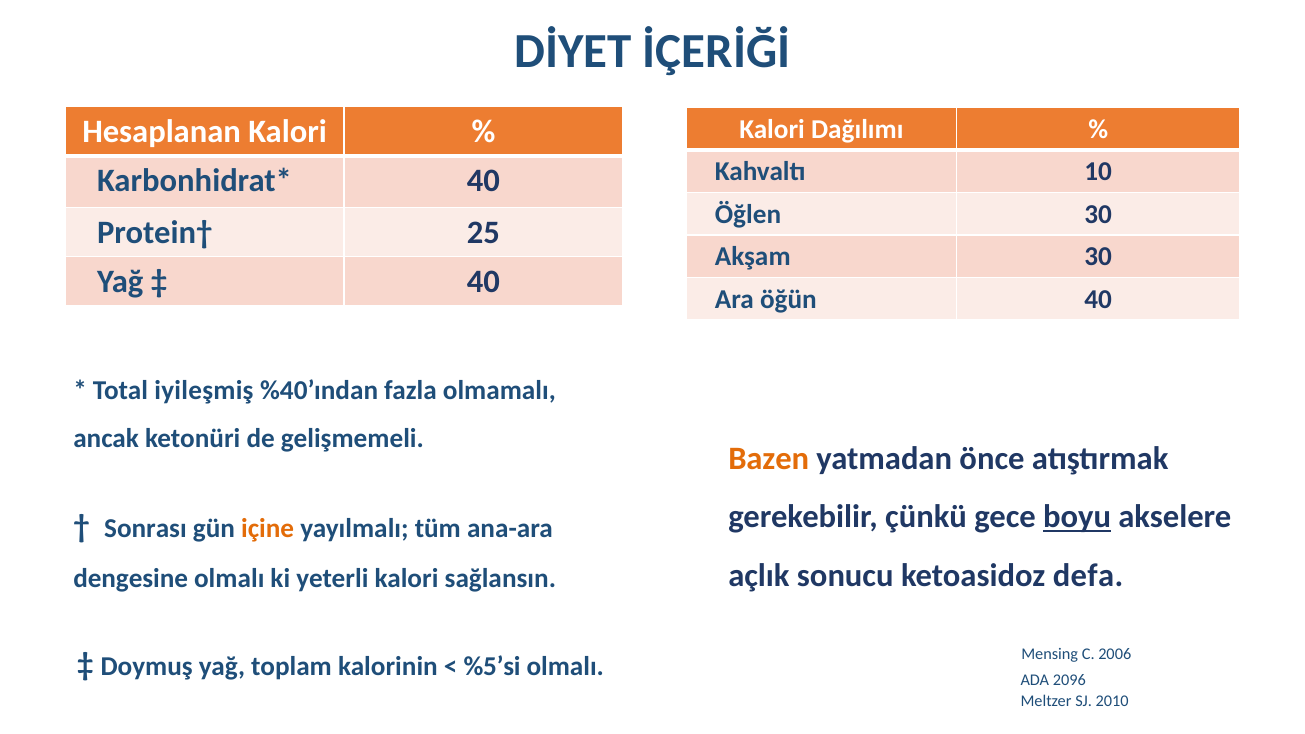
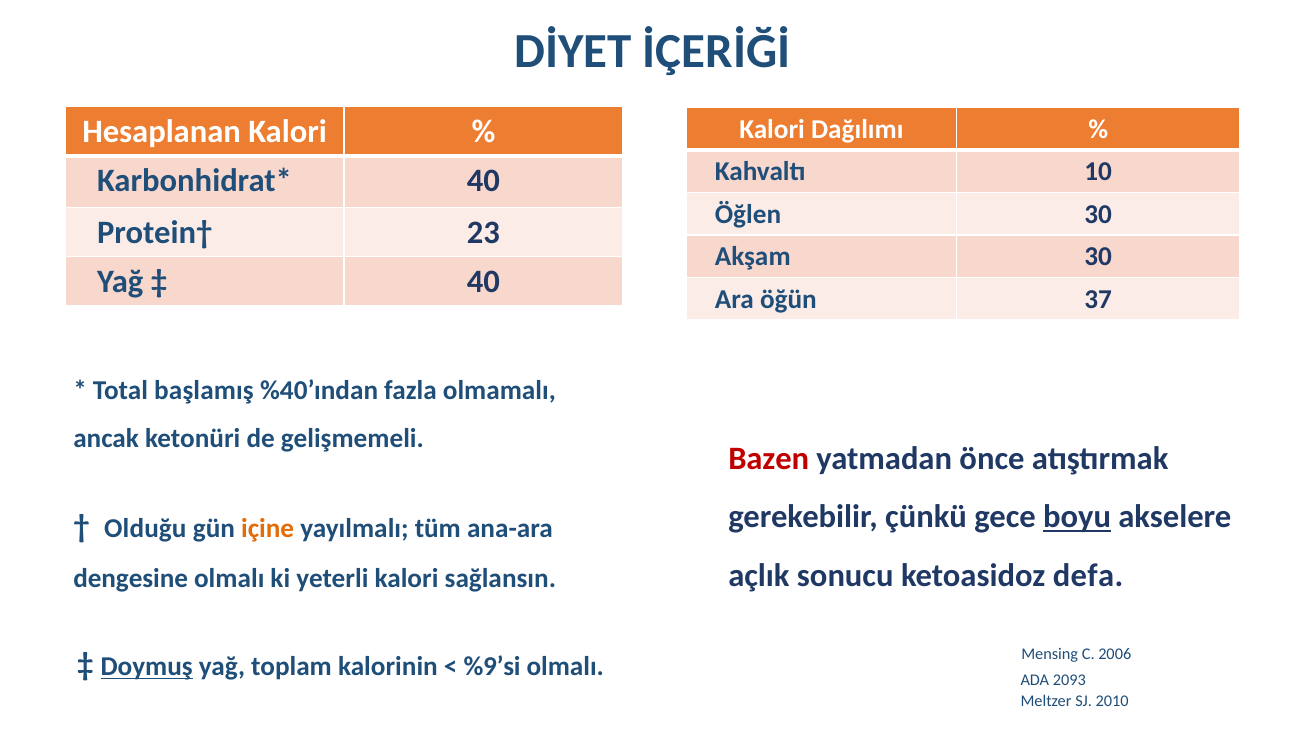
25: 25 -> 23
öğün 40: 40 -> 37
iyileşmiş: iyileşmiş -> başlamış
Bazen colour: orange -> red
Sonrası: Sonrası -> Olduğu
Doymuş underline: none -> present
%5’si: %5’si -> %9’si
2096: 2096 -> 2093
